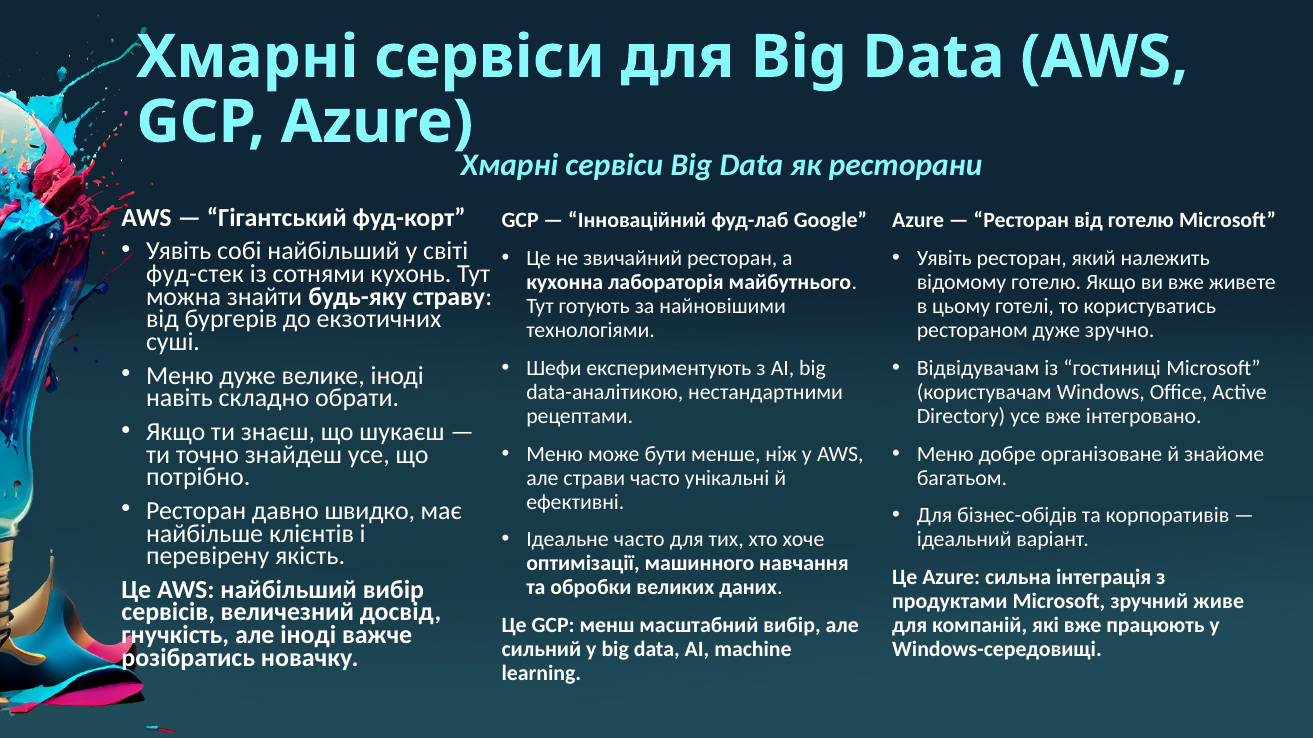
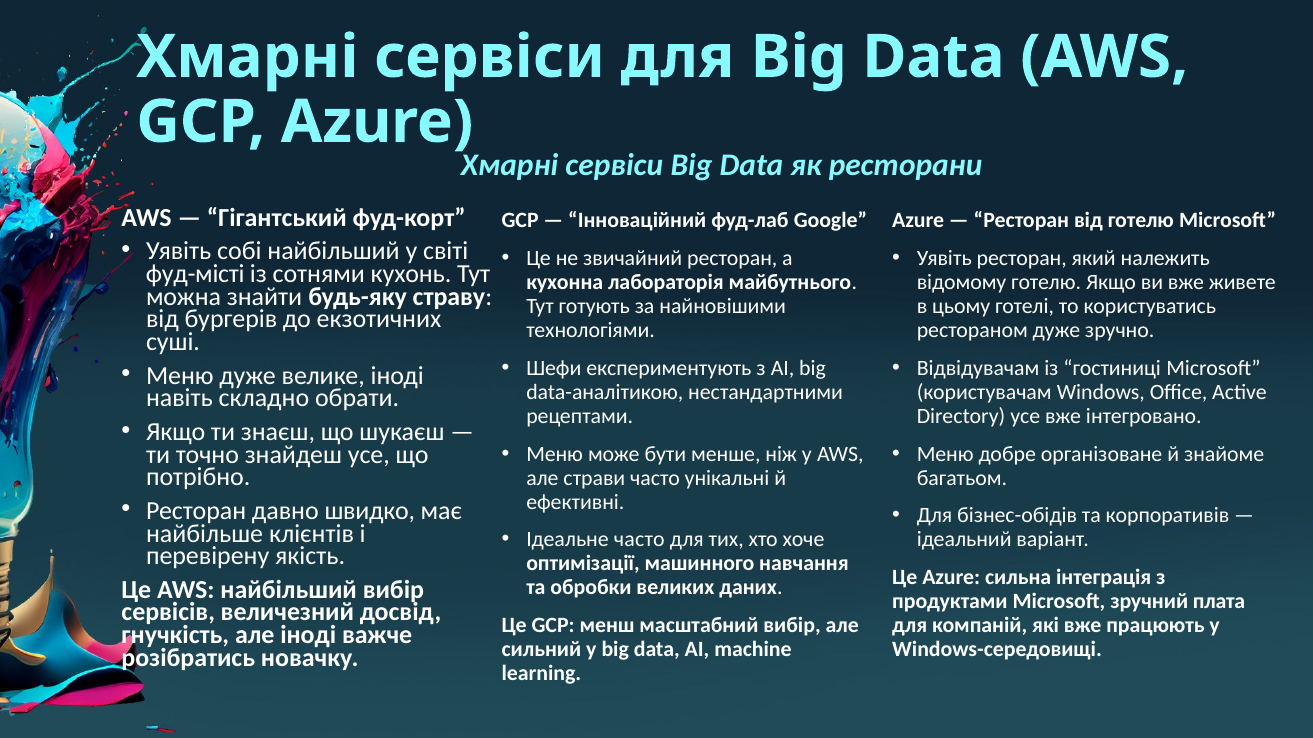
фуд-стек: фуд-стек -> фуд-місті
живе: живе -> плата
